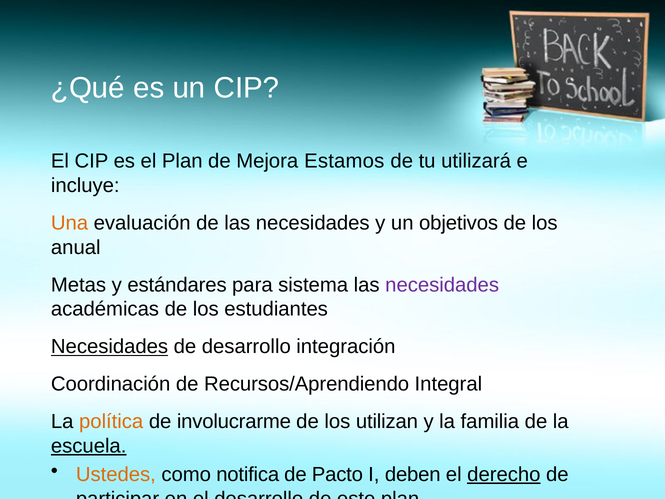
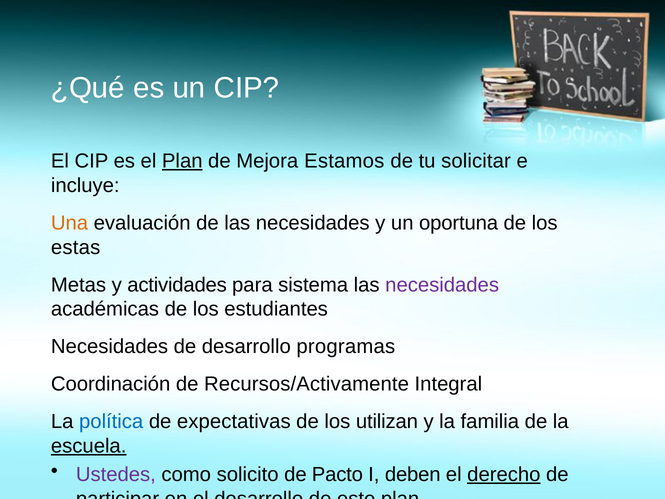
Plan at (182, 161) underline: none -> present
utilizará: utilizará -> solicitar
objetivos: objetivos -> oportuna
anual: anual -> estas
estándares: estándares -> actividades
Necesidades at (110, 347) underline: present -> none
integración: integración -> programas
Recursos/Aprendiendo: Recursos/Aprendiendo -> Recursos/Activamente
política colour: orange -> blue
involucrarme: involucrarme -> expectativas
Ustedes colour: orange -> purple
notifica: notifica -> solicito
